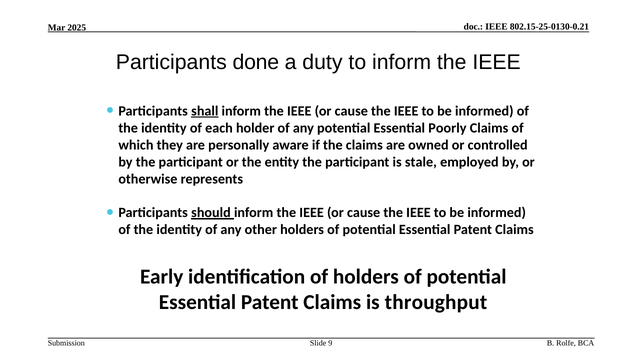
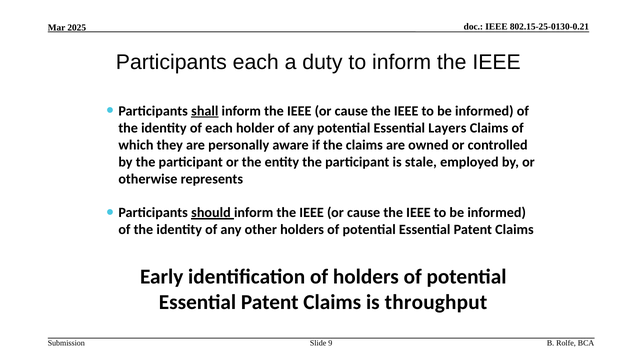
Participants done: done -> each
Poorly: Poorly -> Layers
